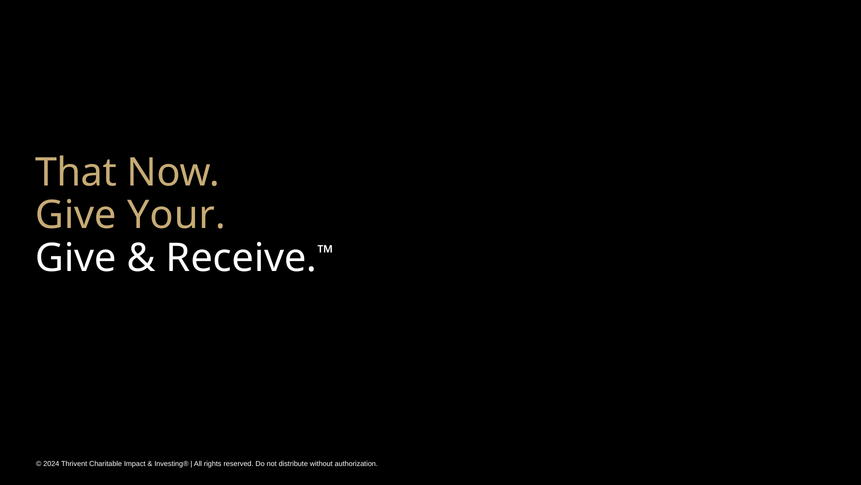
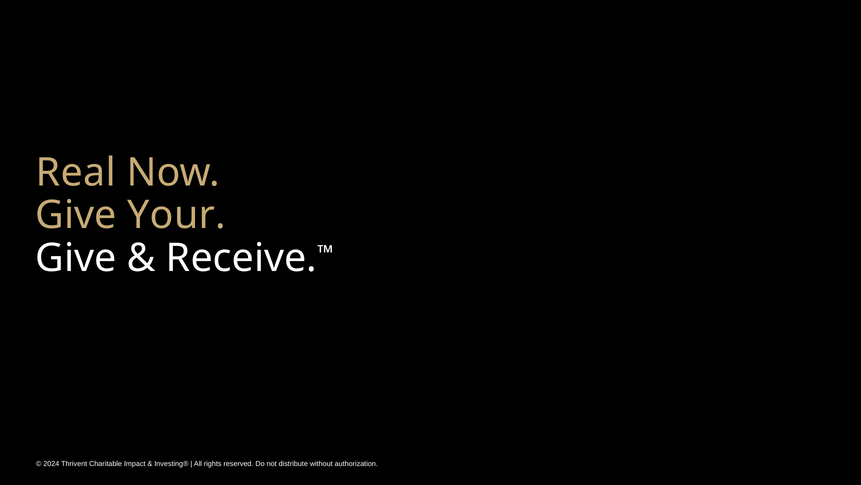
That: That -> Real
